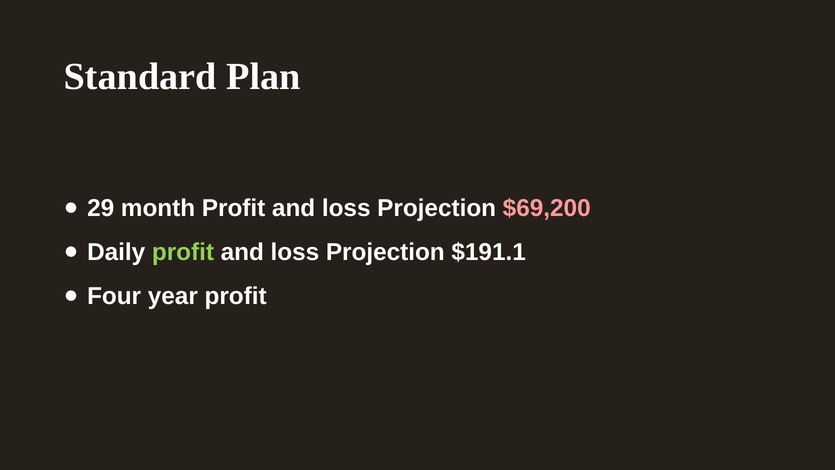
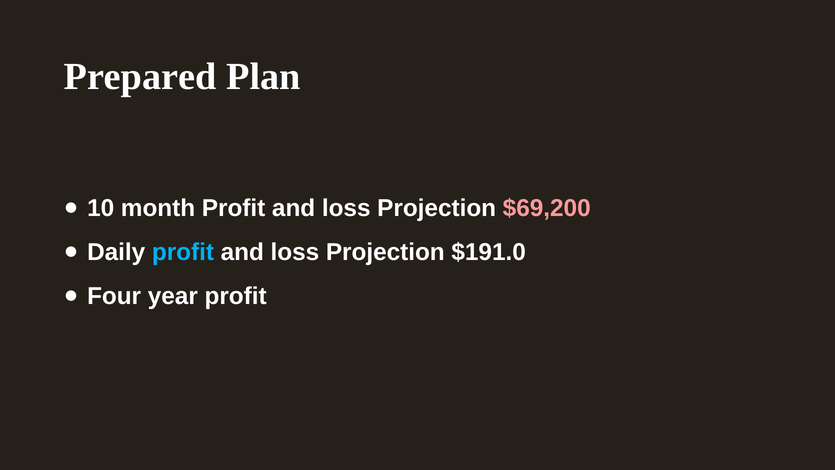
Standard: Standard -> Prepared
29: 29 -> 10
profit at (183, 252) colour: light green -> light blue
$191.1: $191.1 -> $191.0
